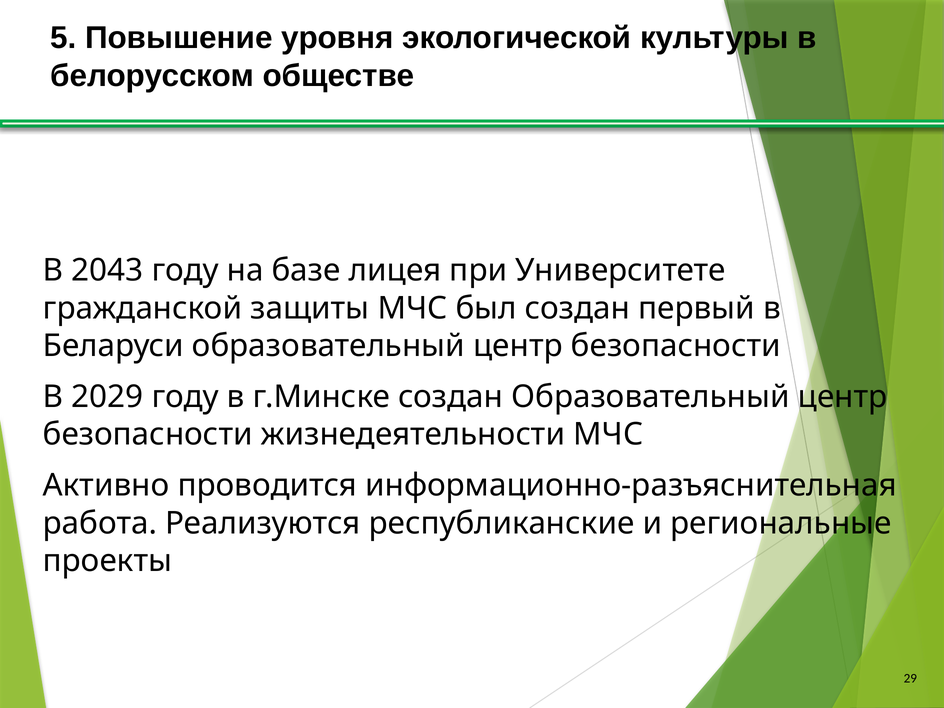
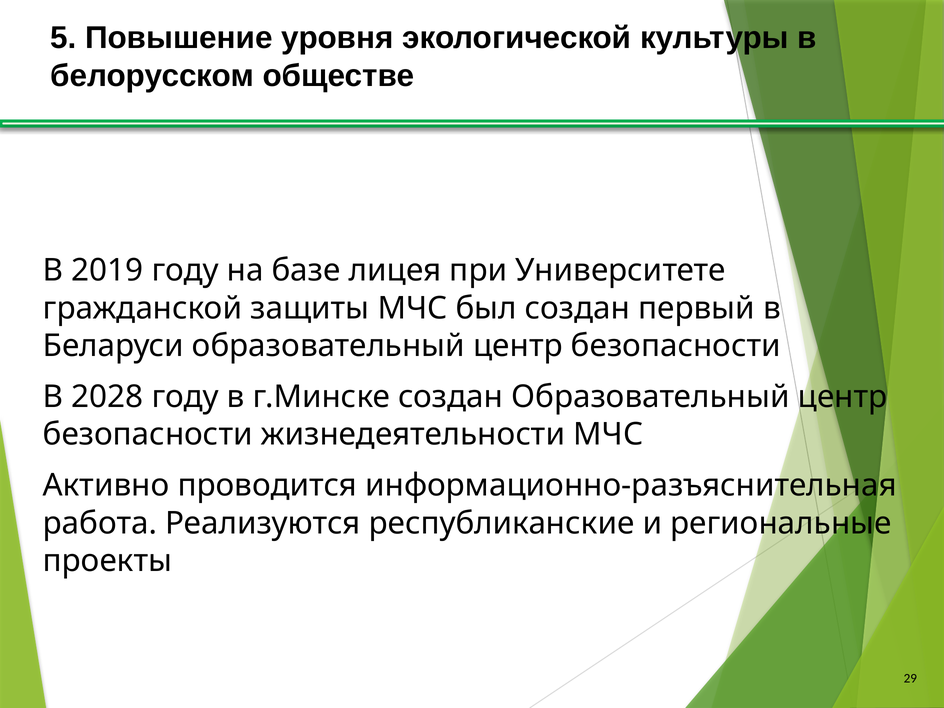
2043: 2043 -> 2019
2029: 2029 -> 2028
